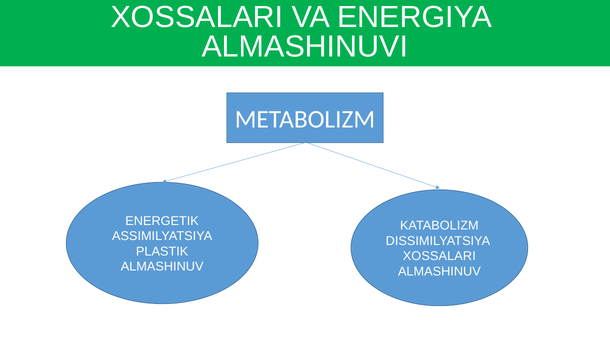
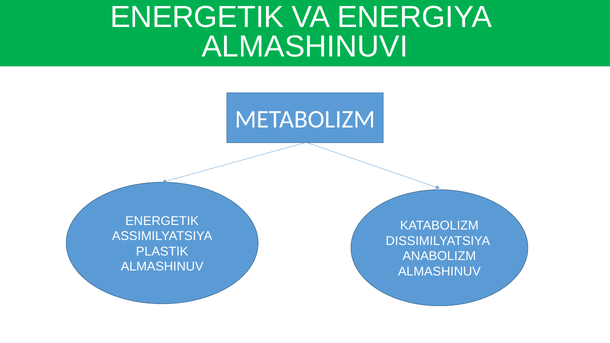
XOSSALARI at (197, 17): XOSSALARI -> ENERGETIK
XOSSALARI at (439, 256): XOSSALARI -> ANABOLIZM
